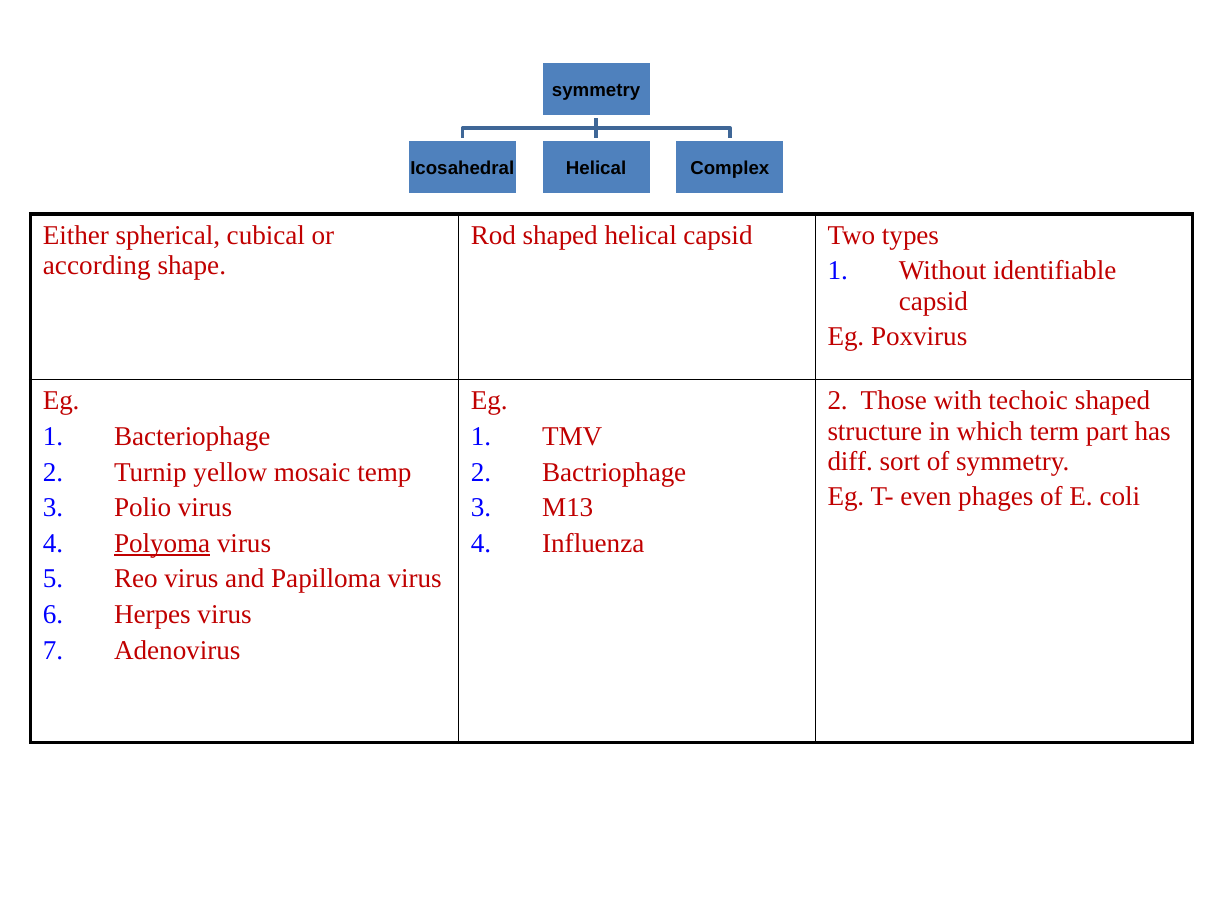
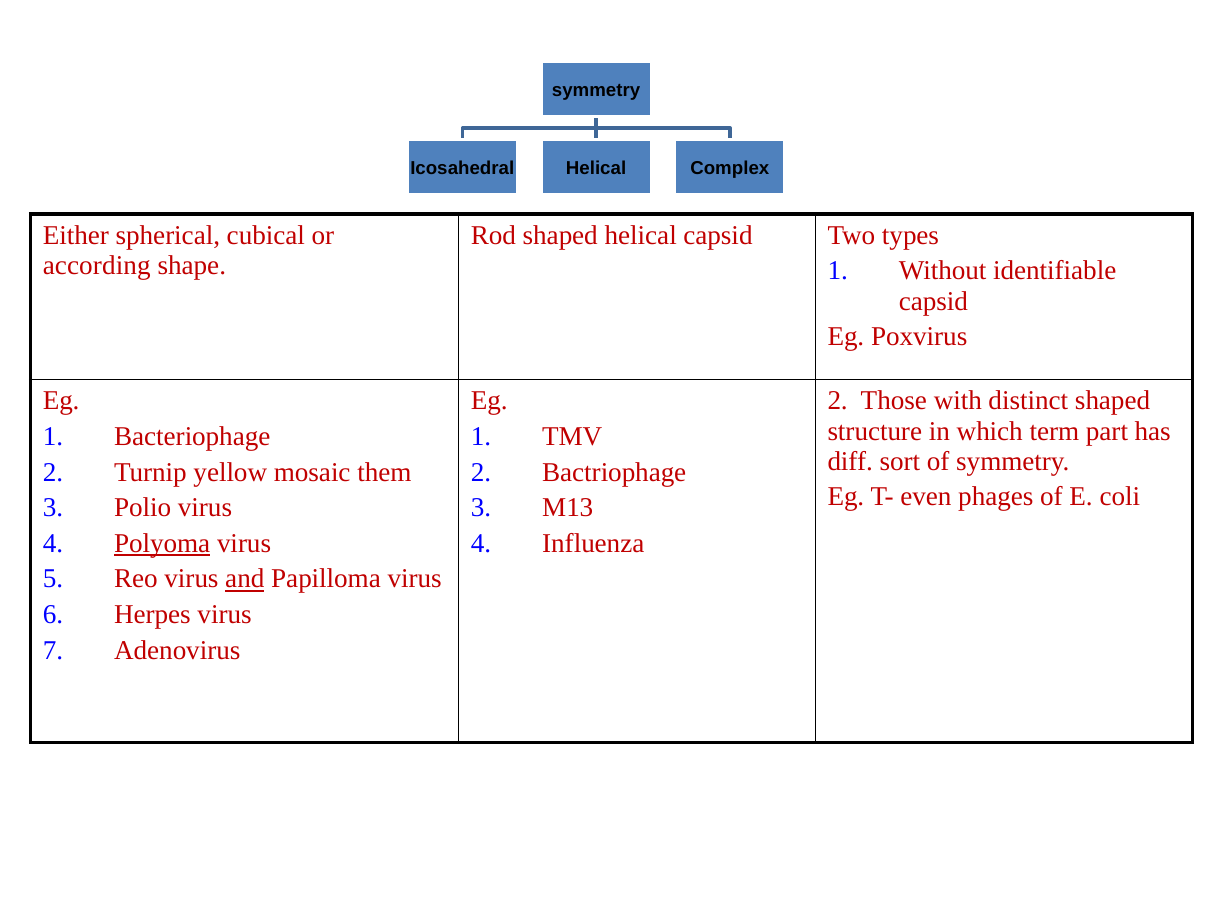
techoic: techoic -> distinct
temp: temp -> them
and underline: none -> present
